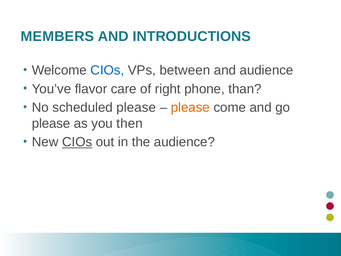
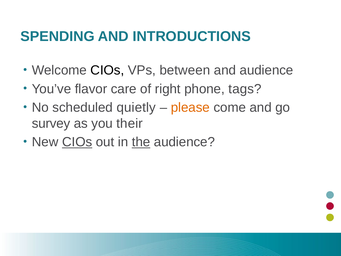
MEMBERS: MEMBERS -> SPENDING
CIOs at (107, 70) colour: blue -> black
than: than -> tags
scheduled please: please -> quietly
please at (51, 123): please -> survey
then: then -> their
the underline: none -> present
